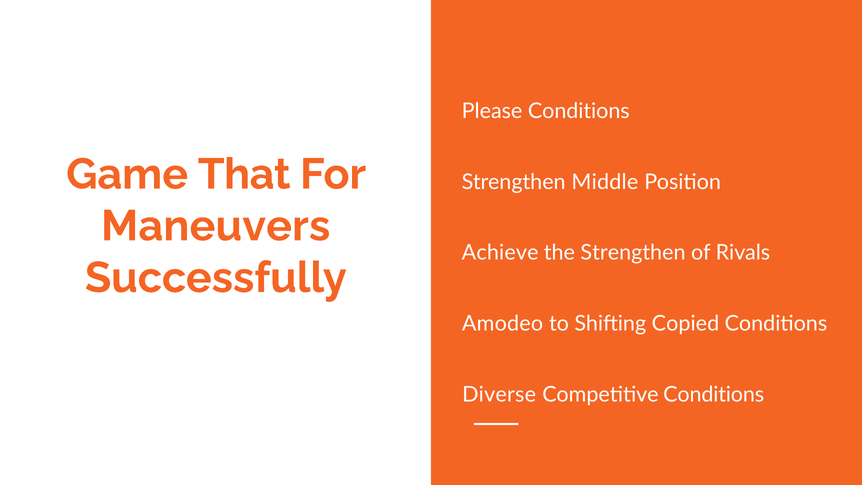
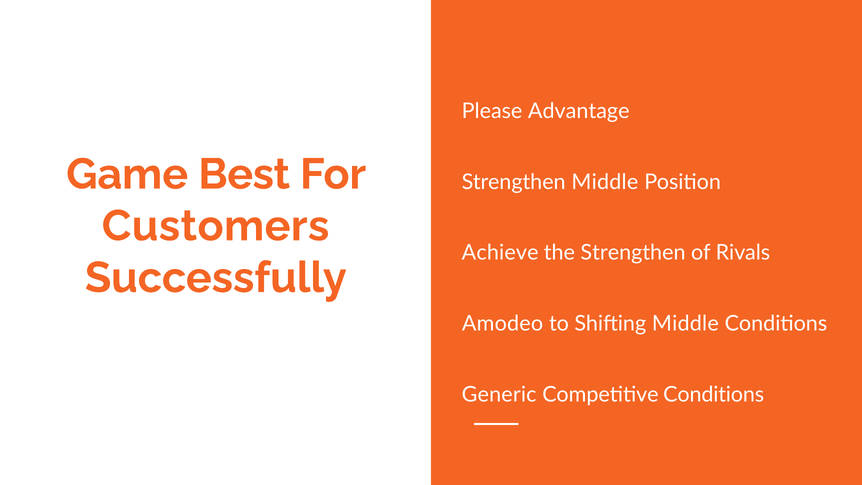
Please Conditions: Conditions -> Advantage
That: That -> Best
Maneuvers: Maneuvers -> Customers
Shifting Copied: Copied -> Middle
Diverse: Diverse -> Generic
